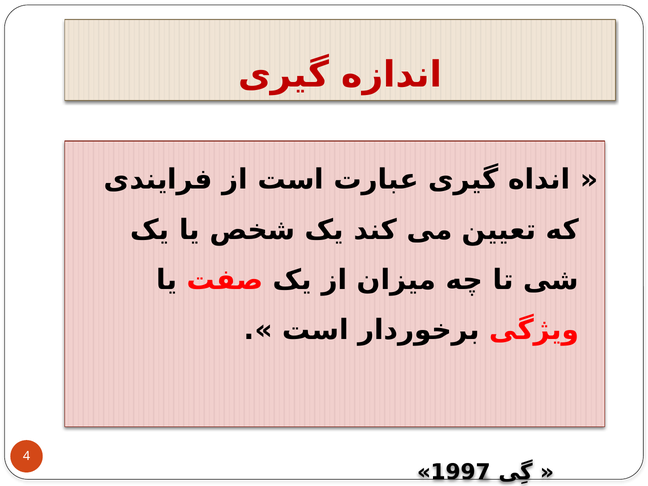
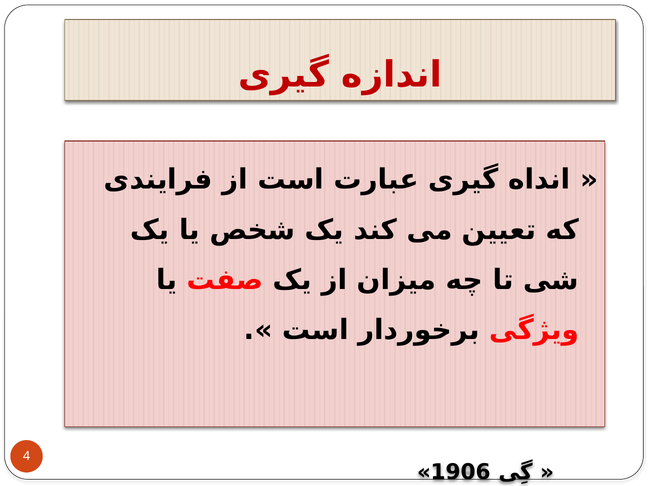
1997: 1997 -> 1906
